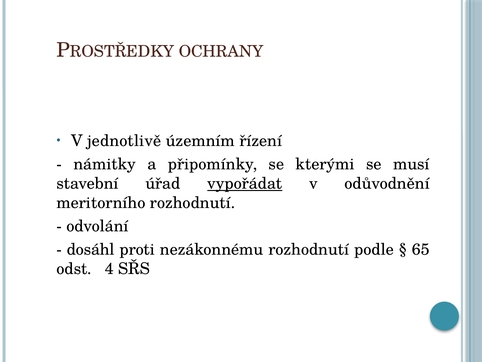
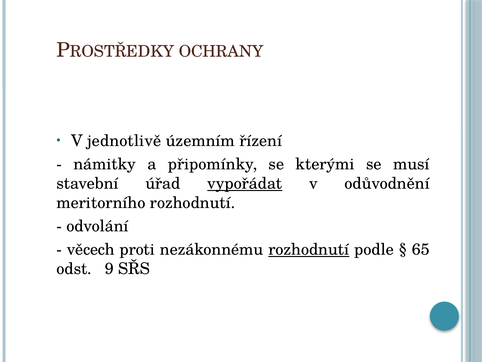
dosáhl: dosáhl -> věcech
rozhodnutí at (309, 249) underline: none -> present
4: 4 -> 9
